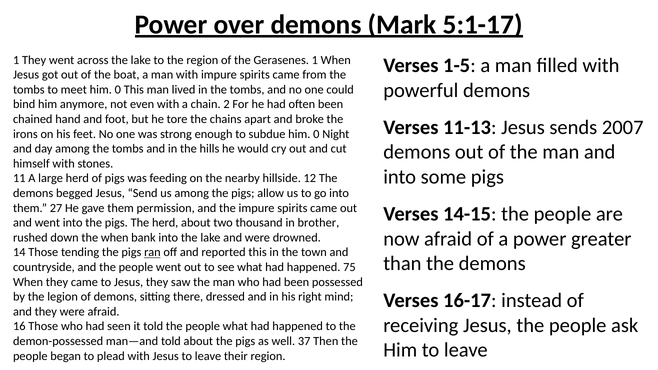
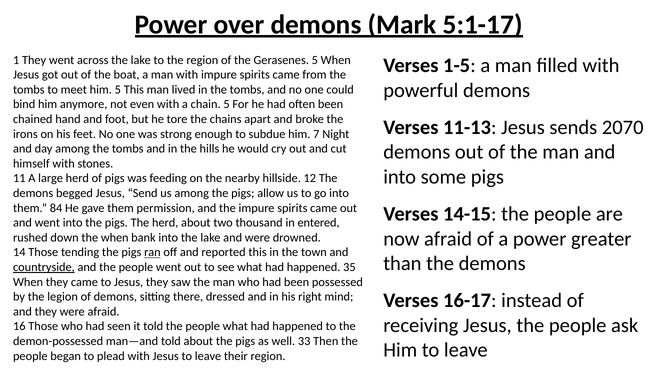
Gerasenes 1: 1 -> 5
meet him 0: 0 -> 5
chain 2: 2 -> 5
2007: 2007 -> 2070
subdue him 0: 0 -> 7
27: 27 -> 84
brother: brother -> entered
countryside underline: none -> present
75: 75 -> 35
37: 37 -> 33
